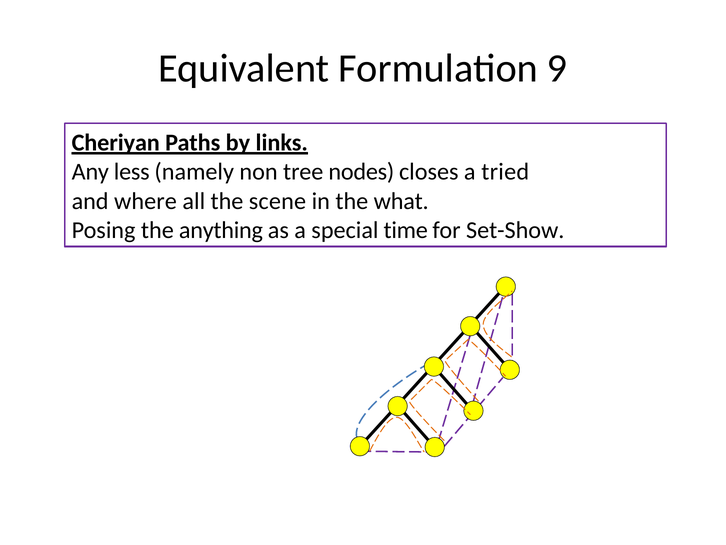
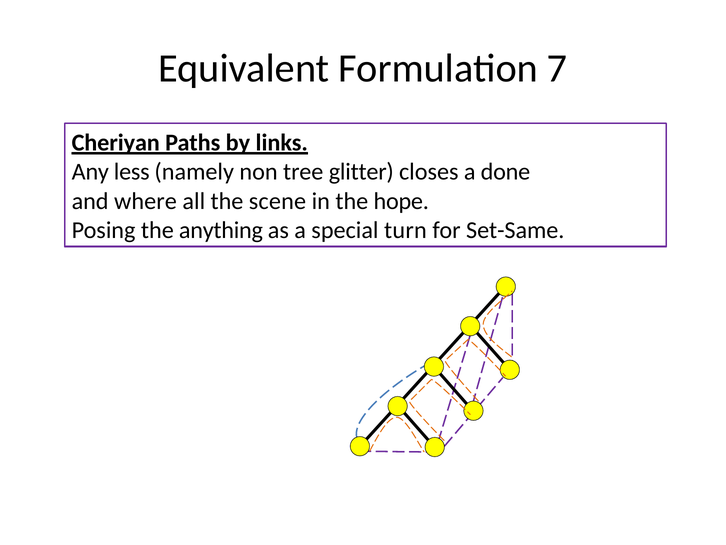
9: 9 -> 7
nodes: nodes -> glitter
tried: tried -> done
what: what -> hope
time: time -> turn
Set-Show: Set-Show -> Set-Same
